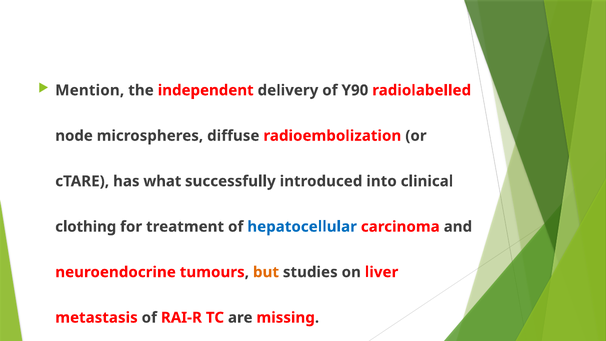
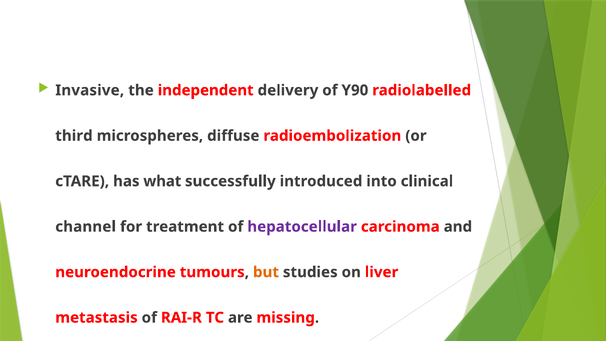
Mention: Mention -> Invasive
node: node -> third
clothing: clothing -> channel
hepatocellular colour: blue -> purple
